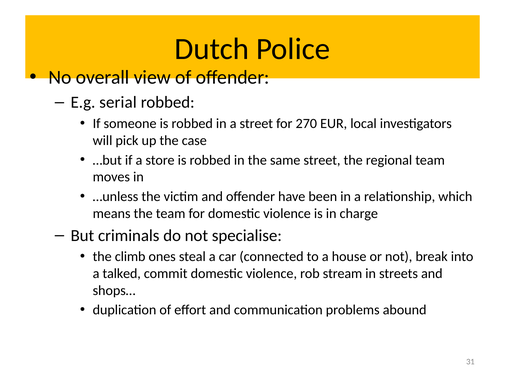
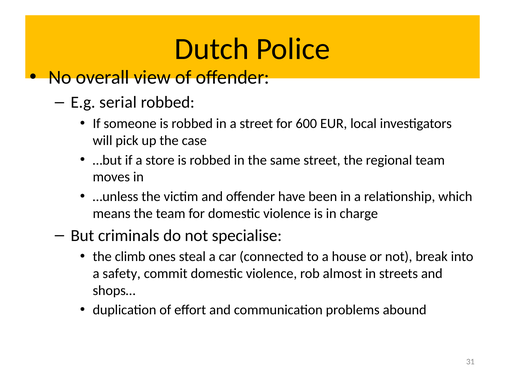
270: 270 -> 600
talked: talked -> safety
stream: stream -> almost
